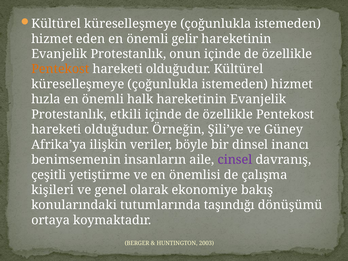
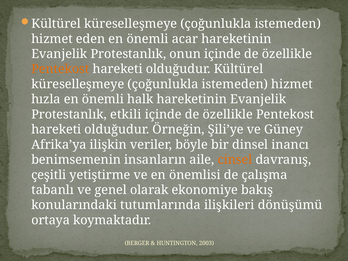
gelir: gelir -> acar
cinsel colour: purple -> orange
kişileri: kişileri -> tabanlı
taşındığı: taşındığı -> ilişkileri
